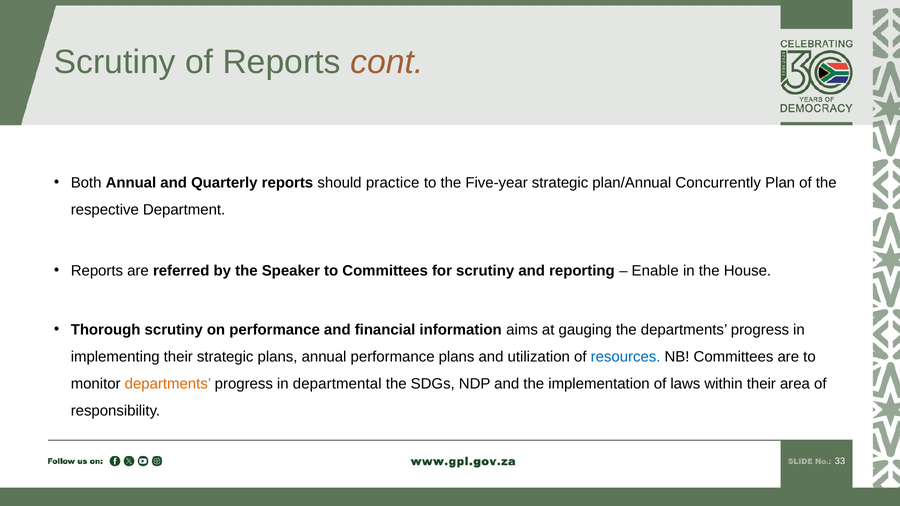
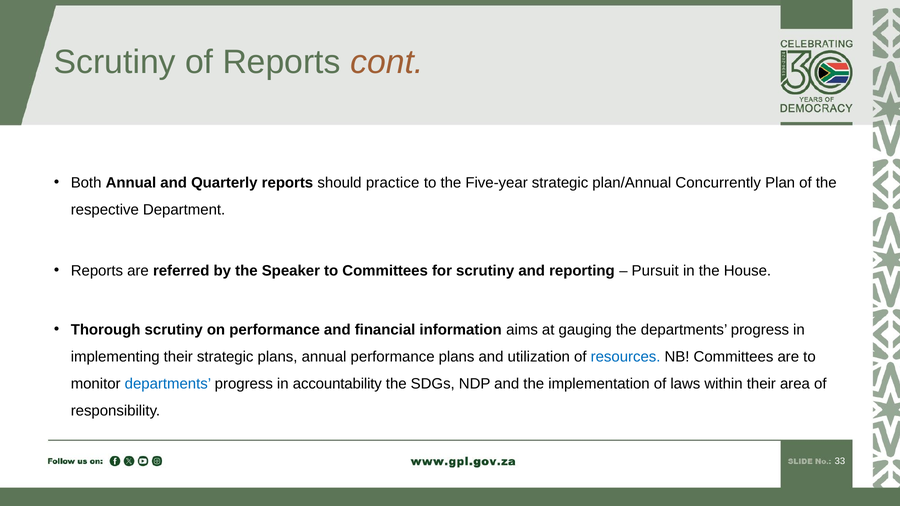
Enable: Enable -> Pursuit
departments at (168, 384) colour: orange -> blue
departmental: departmental -> accountability
